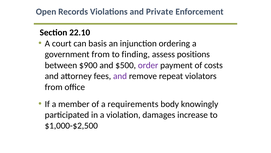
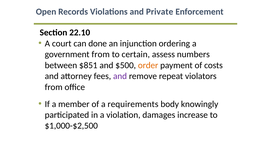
basis: basis -> done
finding: finding -> certain
positions: positions -> numbers
$900: $900 -> $851
order colour: purple -> orange
